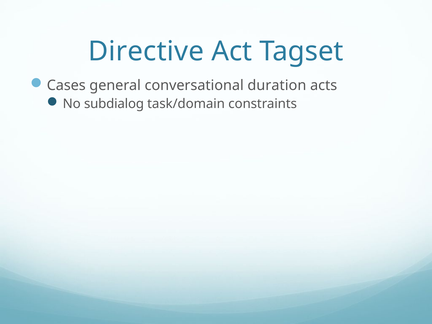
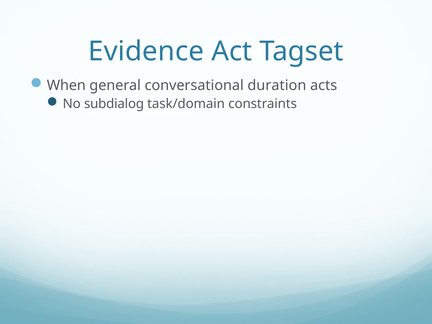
Directive: Directive -> Evidence
Cases: Cases -> When
